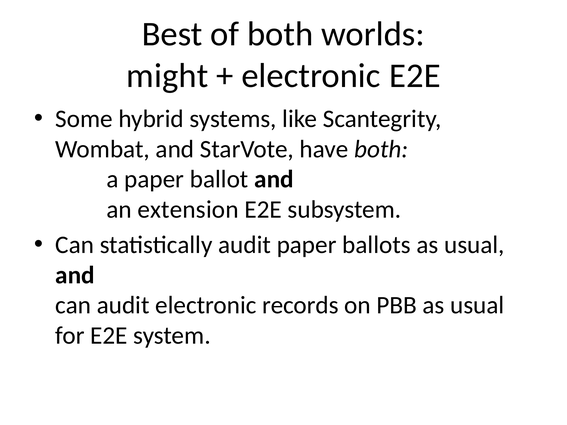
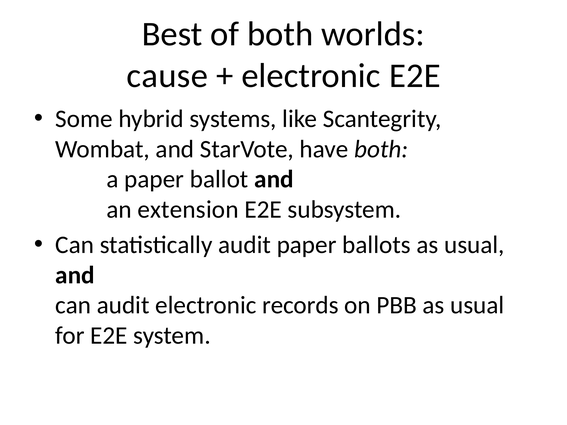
might: might -> cause
